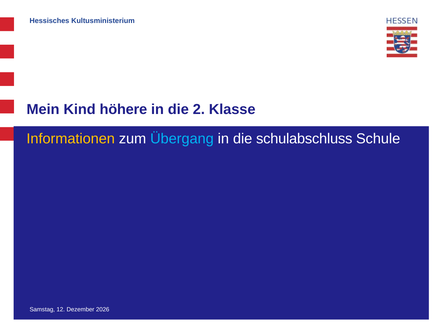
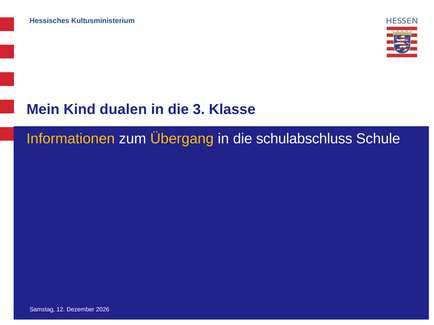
höhere: höhere -> dualen
2: 2 -> 3
Übergang colour: light blue -> yellow
